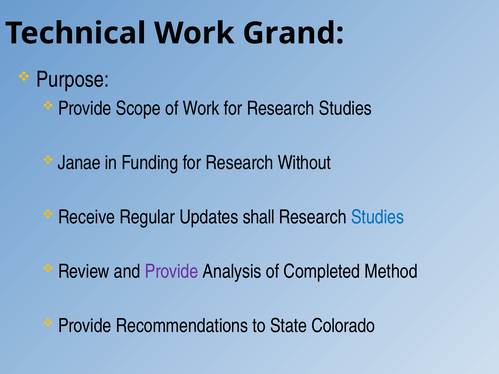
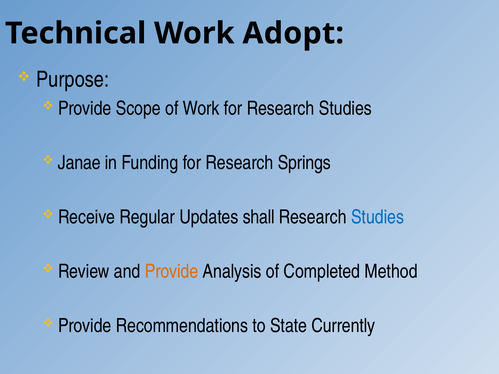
Grand: Grand -> Adopt
Without: Without -> Springs
Provide at (172, 272) colour: purple -> orange
Colorado: Colorado -> Currently
